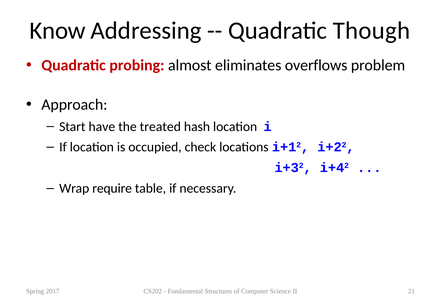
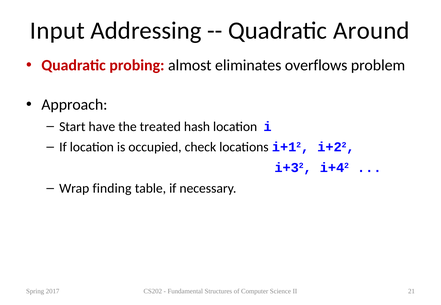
Know: Know -> Input
Though: Though -> Around
require: require -> finding
